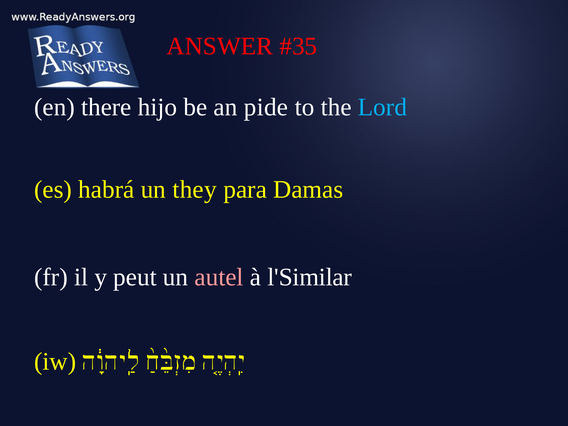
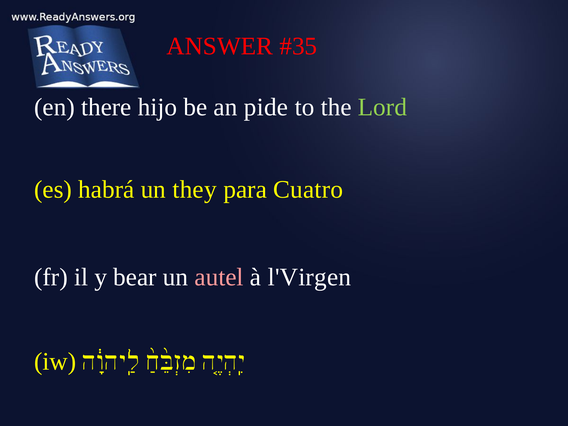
Lord colour: light blue -> light green
Damas: Damas -> Cuatro
peut: peut -> bear
l'Similar: l'Similar -> l'Virgen
